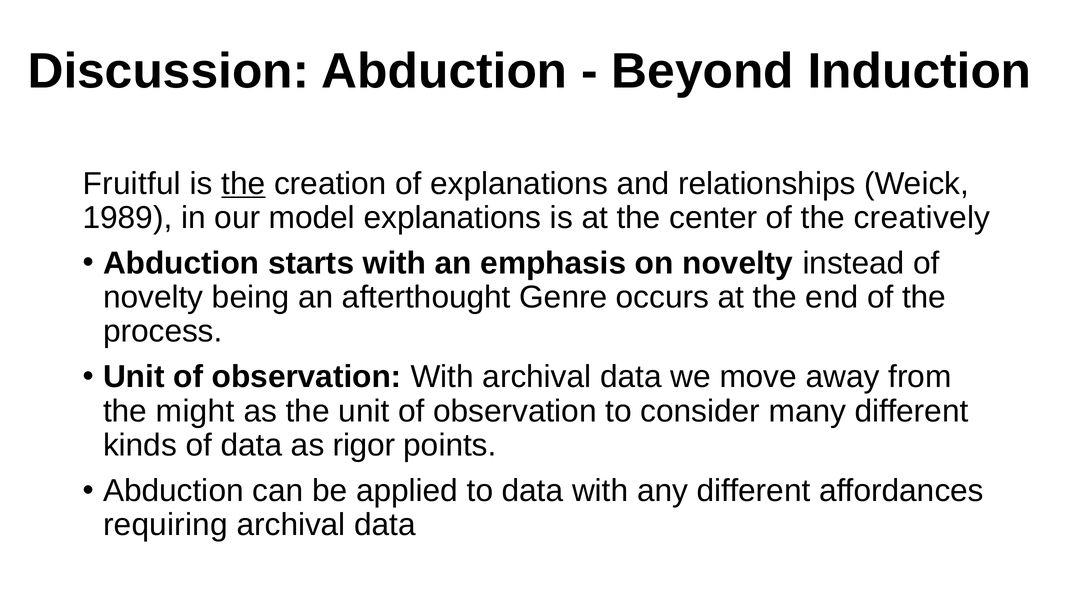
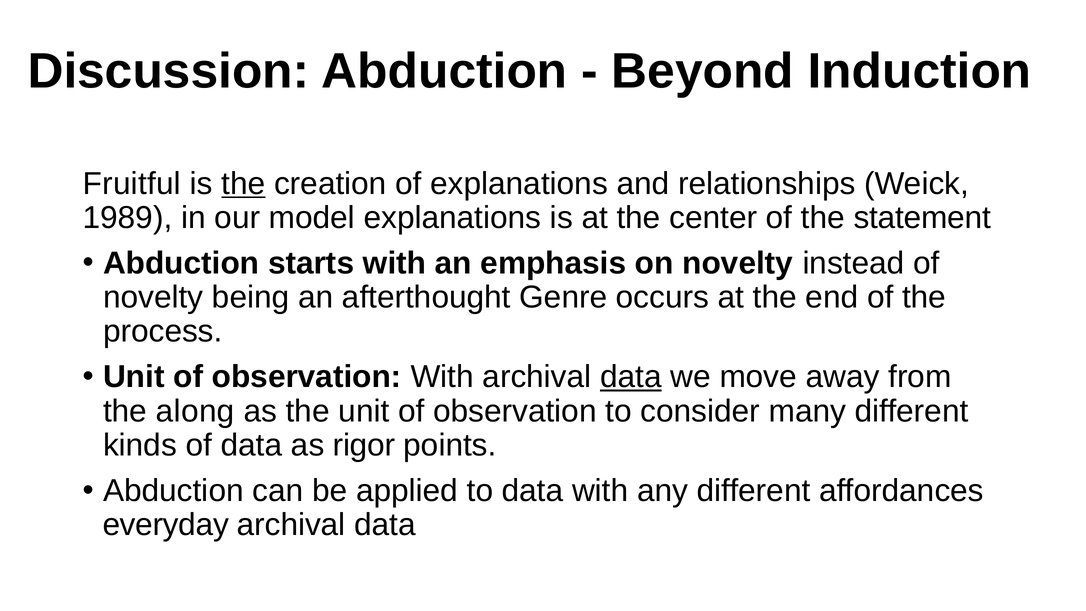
creatively: creatively -> statement
data at (631, 377) underline: none -> present
might: might -> along
requiring: requiring -> everyday
